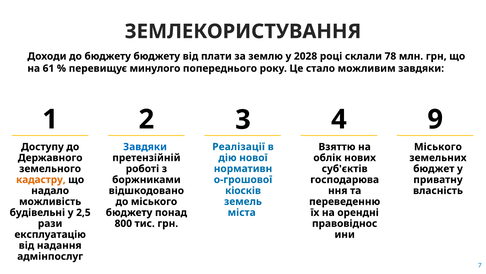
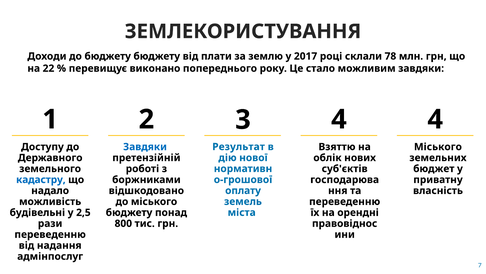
2028: 2028 -> 2017
61: 61 -> 22
минулого: минулого -> виконано
4 9: 9 -> 4
Реалізації: Реалізації -> Результат
кадастру colour: orange -> blue
кіосків: кіосків -> оплату
експлуатацію at (50, 234): експлуатацію -> переведенню
